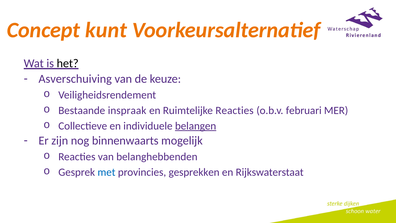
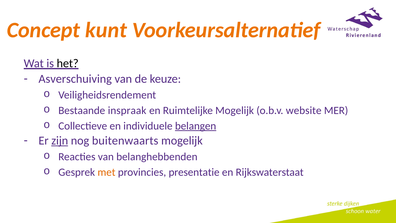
Ruimtelijke Reacties: Reacties -> Mogelijk
februari: februari -> website
zijn underline: none -> present
binnenwaarts: binnenwaarts -> buitenwaarts
met colour: blue -> orange
gesprekken: gesprekken -> presentatie
